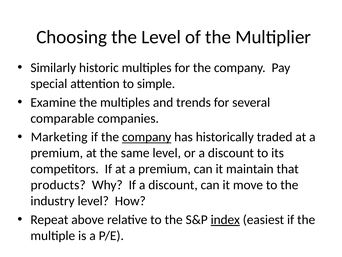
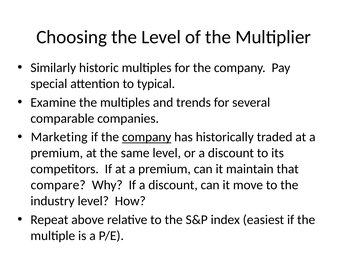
simple: simple -> typical
products: products -> compare
index underline: present -> none
